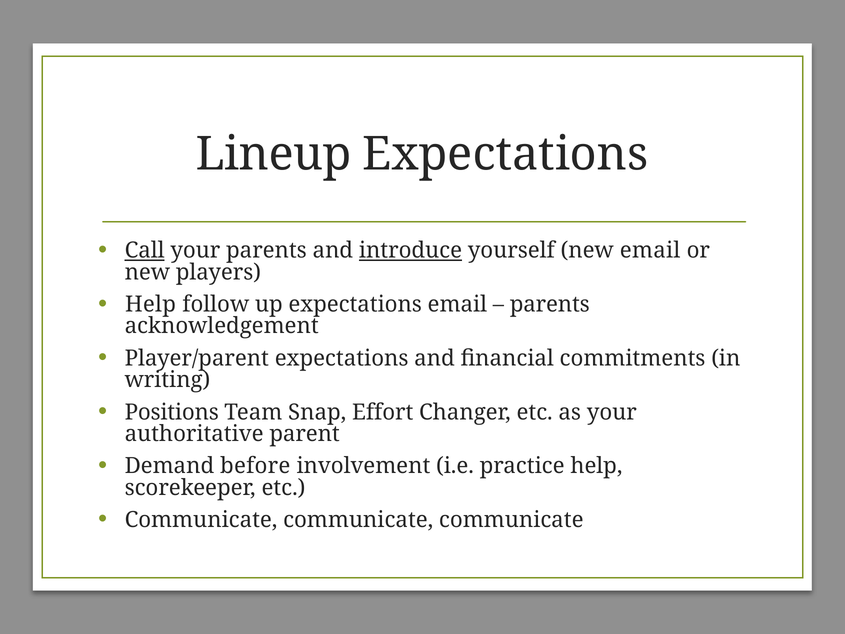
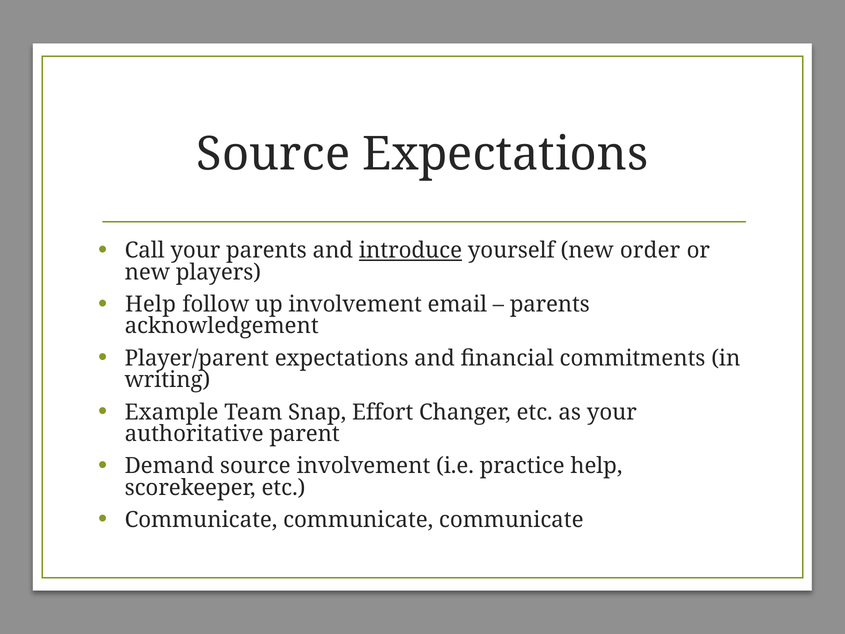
Lineup at (274, 154): Lineup -> Source
Call underline: present -> none
new email: email -> order
up expectations: expectations -> involvement
Positions: Positions -> Example
Demand before: before -> source
